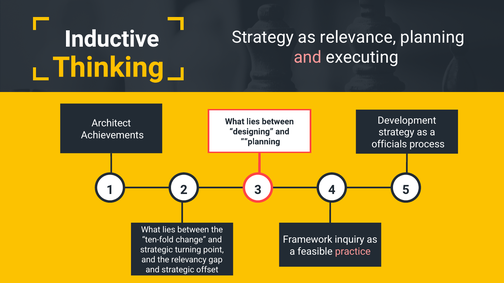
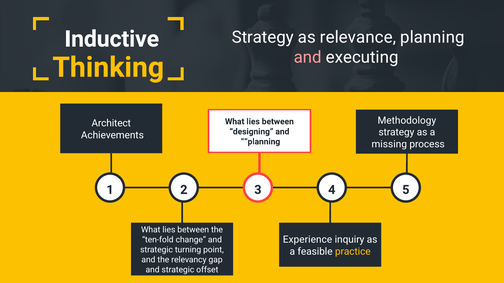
Development: Development -> Methodology
officials: officials -> missing
Framework: Framework -> Experience
practice colour: pink -> yellow
